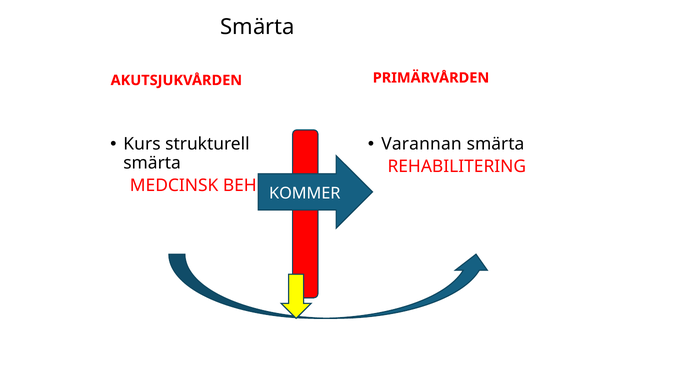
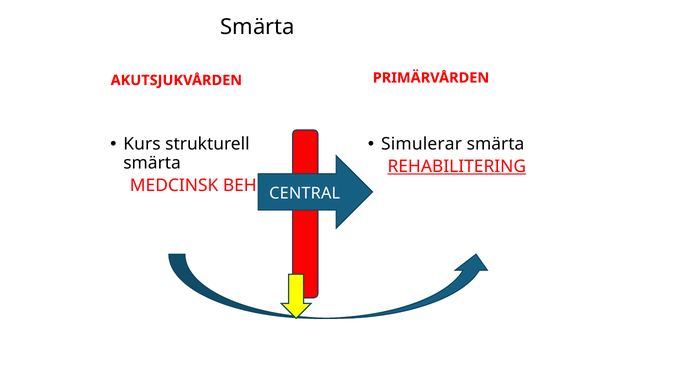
Varannan: Varannan -> Simulerar
REHABILITERING underline: none -> present
KOMMER: KOMMER -> CENTRAL
